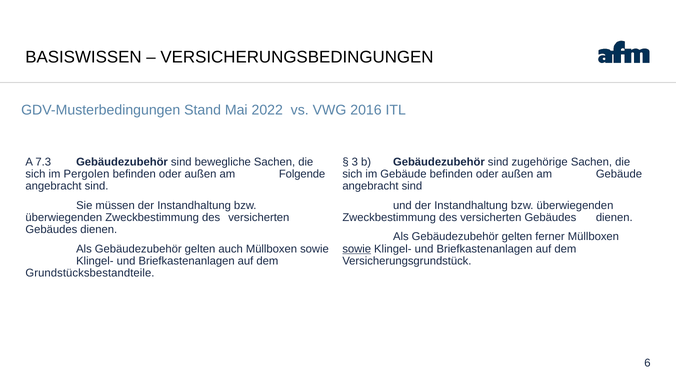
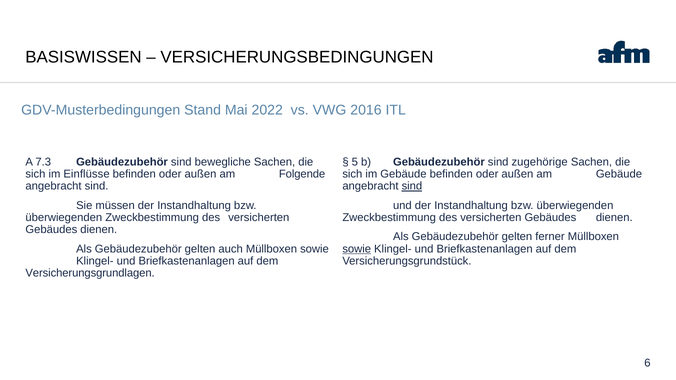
3: 3 -> 5
Pergolen: Pergolen -> Einflüsse
sind at (412, 186) underline: none -> present
Grundstücksbestandteile: Grundstücksbestandteile -> Versicherungsgrundlagen
